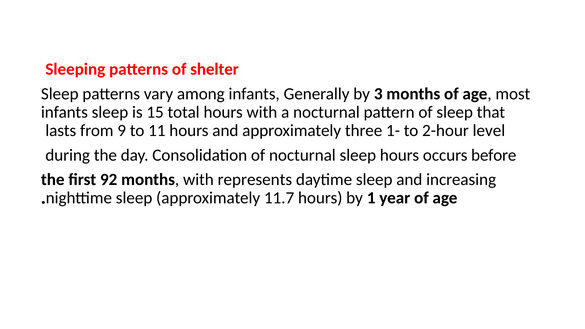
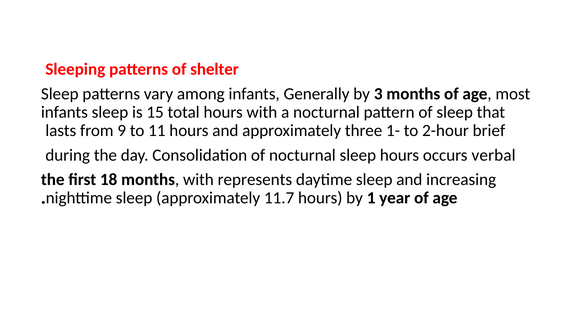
level: level -> brief
before: before -> verbal
92: 92 -> 18
